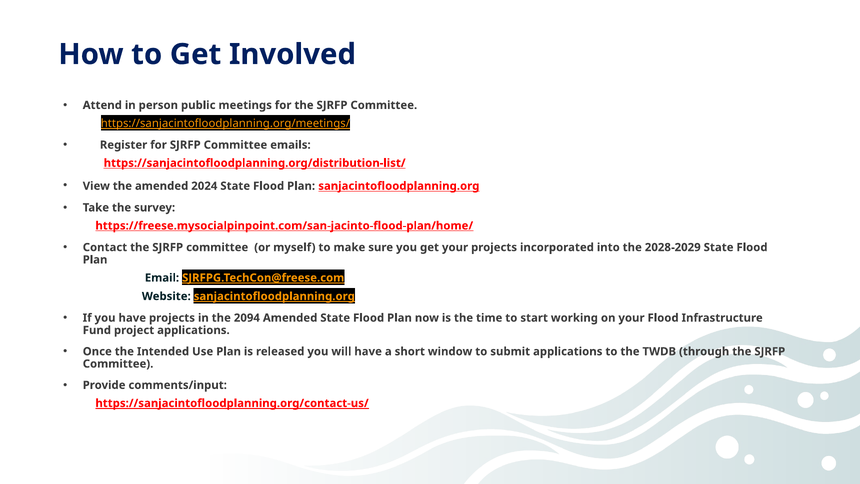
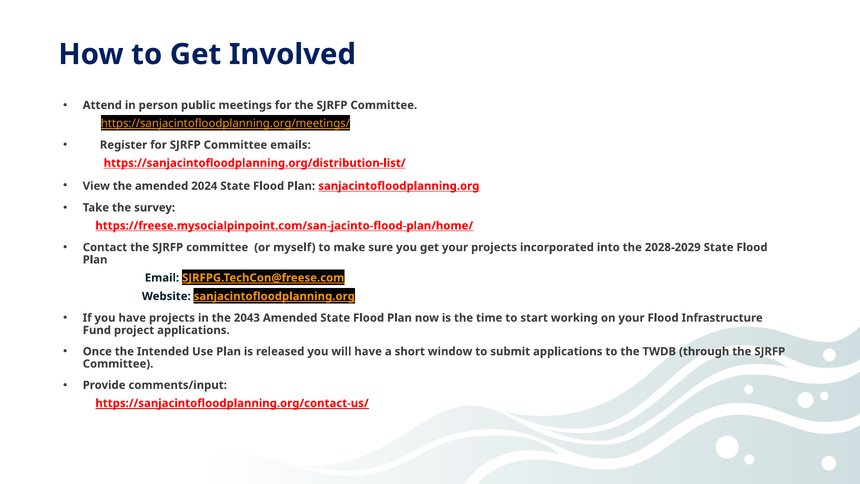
2094: 2094 -> 2043
